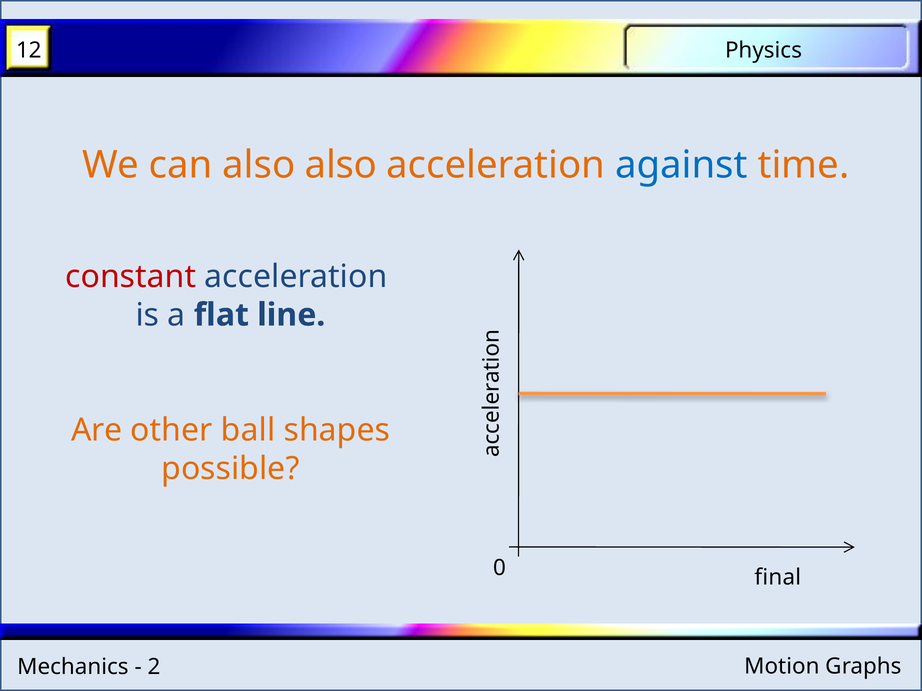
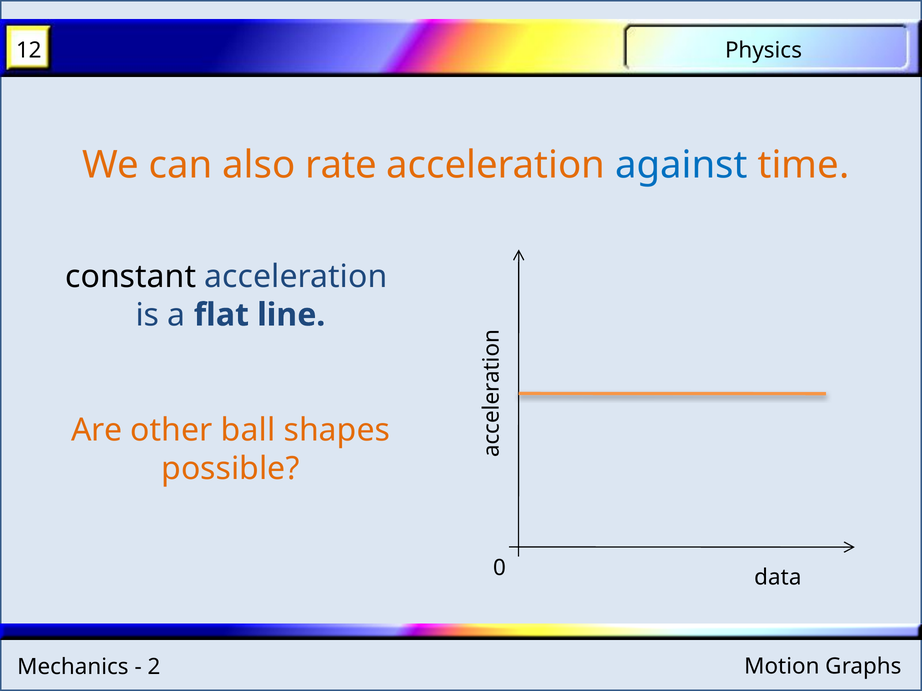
also also: also -> rate
constant colour: red -> black
final: final -> data
